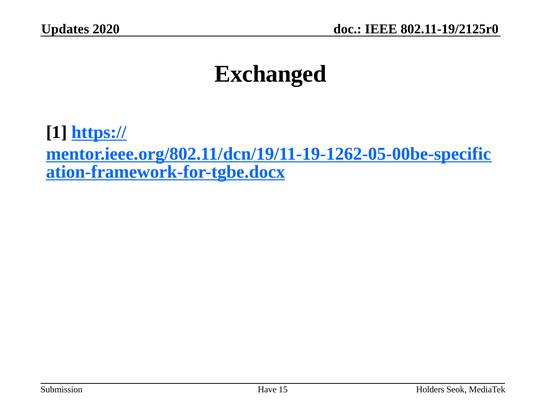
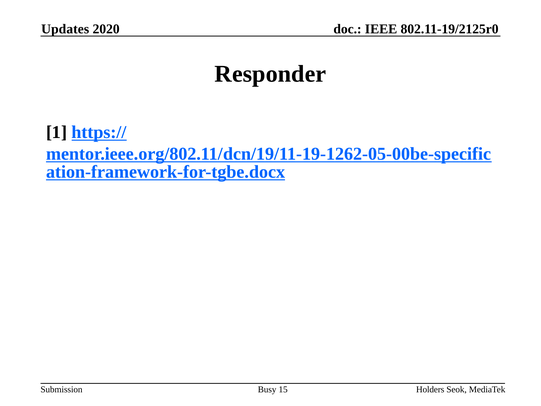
Exchanged: Exchanged -> Responder
Have: Have -> Busy
